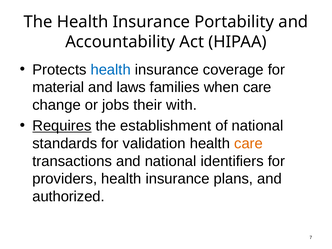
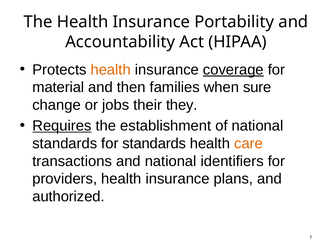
health at (111, 70) colour: blue -> orange
coverage underline: none -> present
laws: laws -> then
when care: care -> sure
with: with -> they
for validation: validation -> standards
